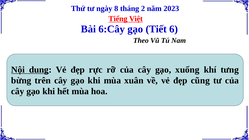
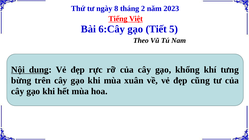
6: 6 -> 5
xuống: xuống -> khổng
